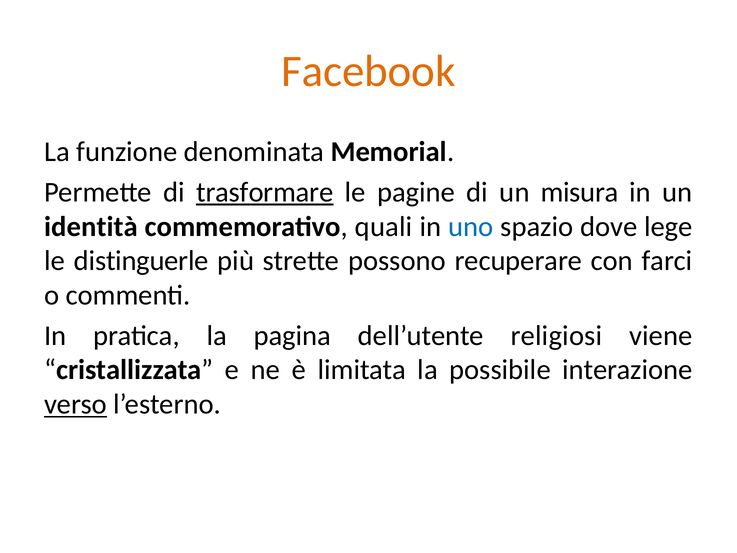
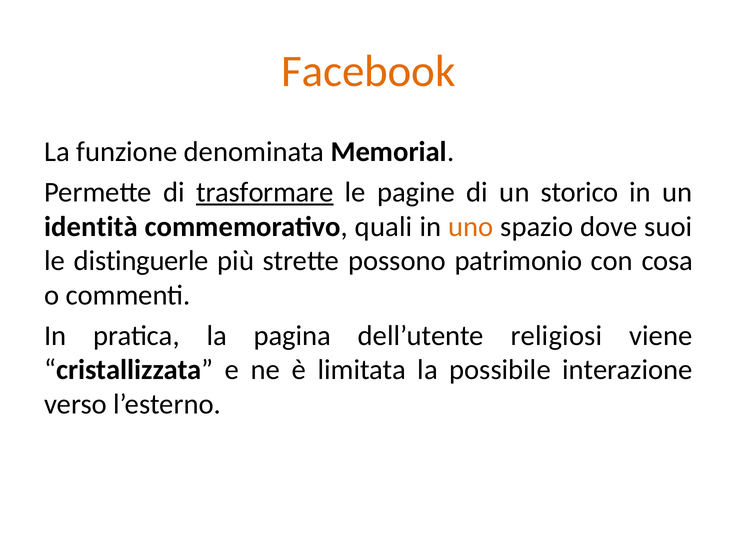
misura: misura -> storico
uno colour: blue -> orange
lege: lege -> suoi
recuperare: recuperare -> patrimonio
farci: farci -> cosa
verso underline: present -> none
